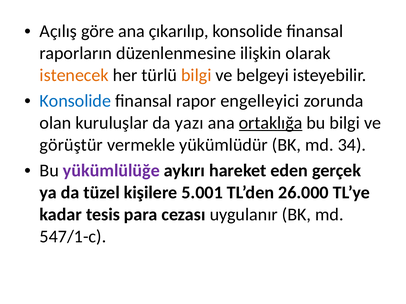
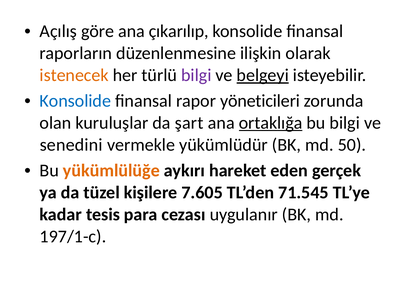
bilgi at (196, 75) colour: orange -> purple
belgeyi underline: none -> present
engelleyici: engelleyici -> yöneticileri
yazı: yazı -> şart
görüştür: görüştür -> senedini
34: 34 -> 50
yükümlülüğe colour: purple -> orange
5.001: 5.001 -> 7.605
26.000: 26.000 -> 71.545
547/1-c: 547/1-c -> 197/1-c
